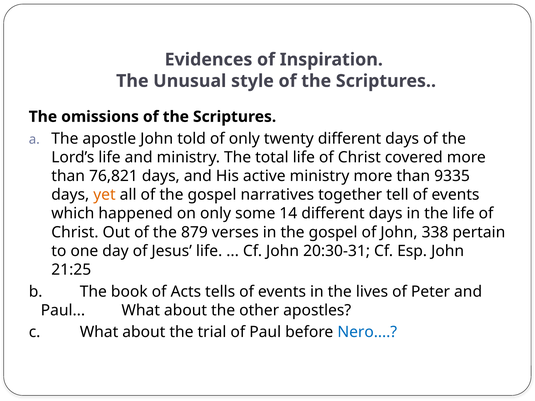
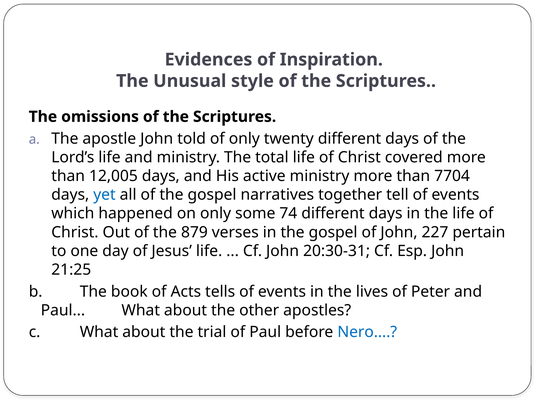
76,821: 76,821 -> 12,005
9335: 9335 -> 7704
yet colour: orange -> blue
14: 14 -> 74
338: 338 -> 227
